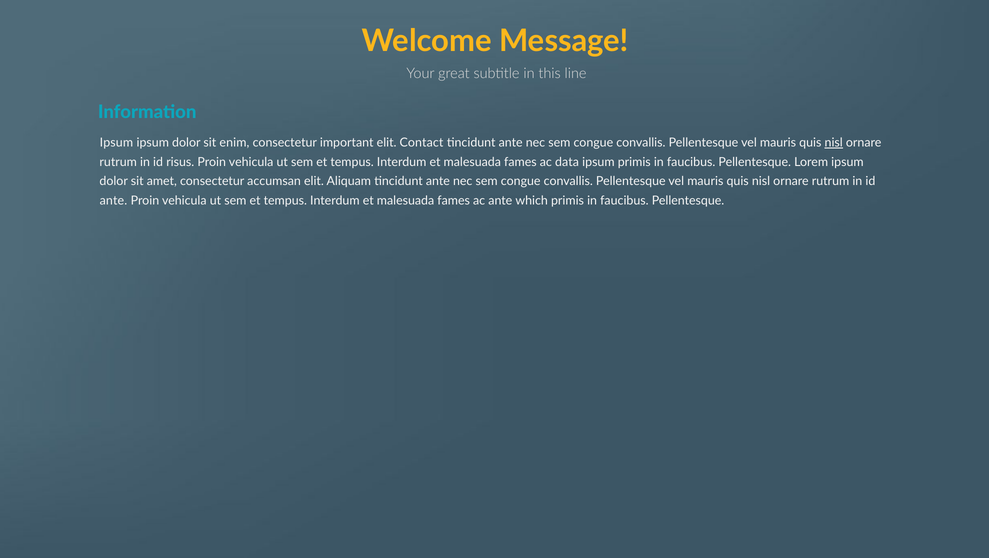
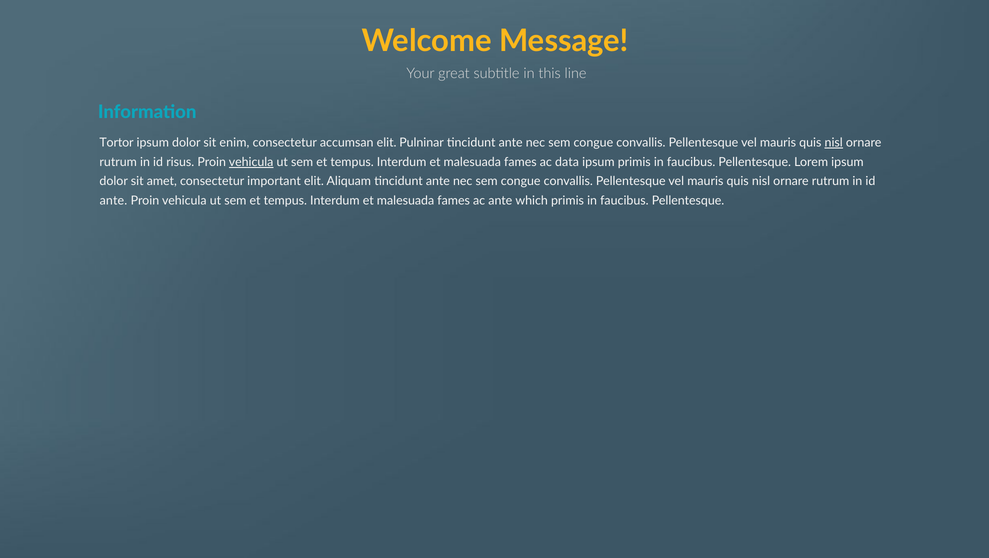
Ipsum at (116, 143): Ipsum -> Tortor
important: important -> accumsan
Contact: Contact -> Pulninar
vehicula at (251, 162) underline: none -> present
accumsan: accumsan -> important
